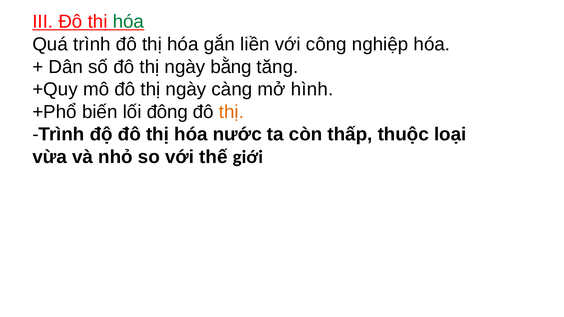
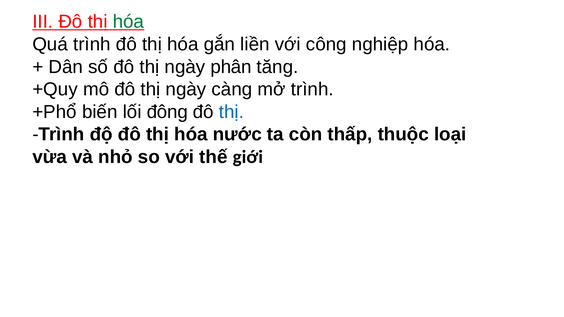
bằng: bằng -> phân
mở hình: hình -> trình
thị at (231, 112) colour: orange -> blue
